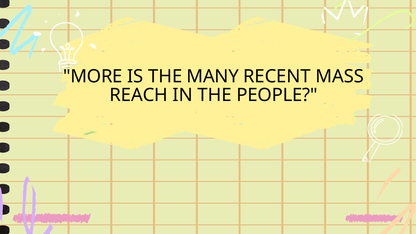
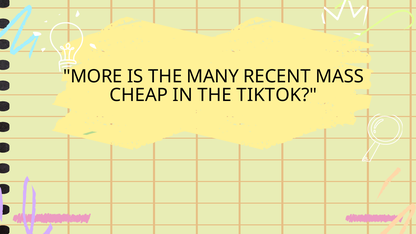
REACH: REACH -> CHEAP
PEOPLE: PEOPLE -> TIKTOK
